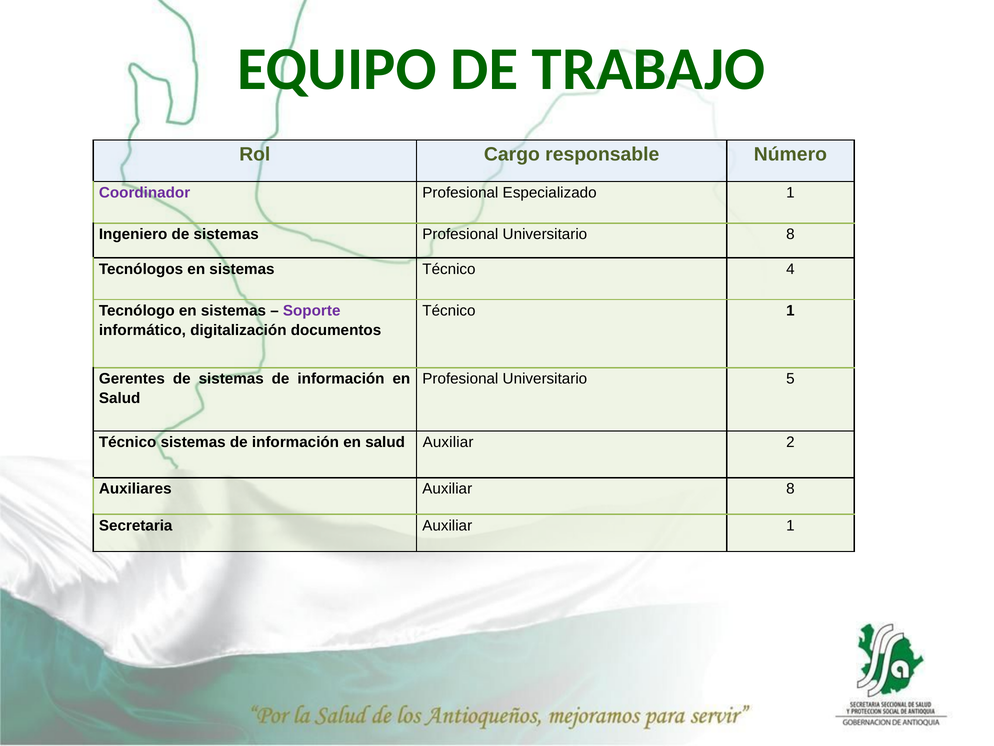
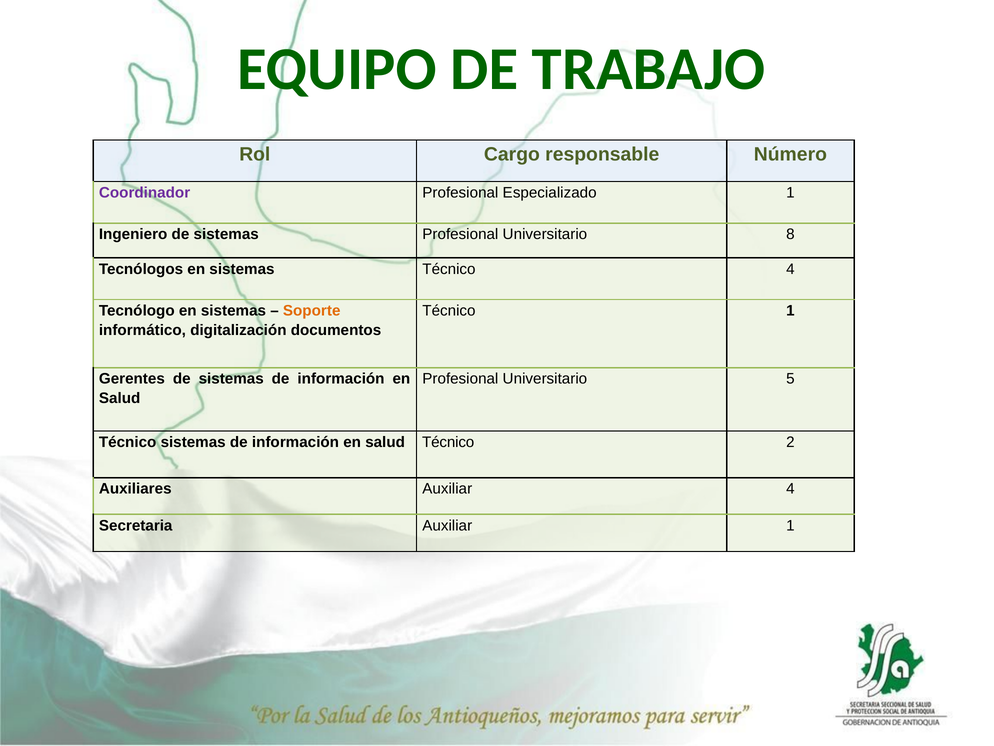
Soporte colour: purple -> orange
salud Auxiliar: Auxiliar -> Técnico
Auxiliar 8: 8 -> 4
